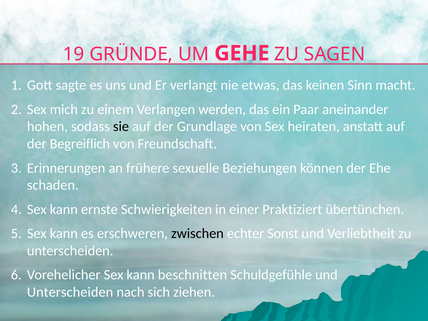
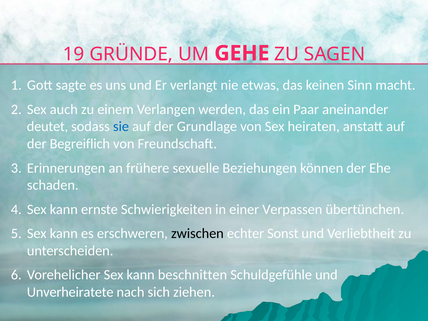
mich: mich -> auch
hohen: hohen -> deutet
sie colour: black -> blue
Praktiziert: Praktiziert -> Verpassen
Unterscheiden at (70, 292): Unterscheiden -> Unverheiratete
